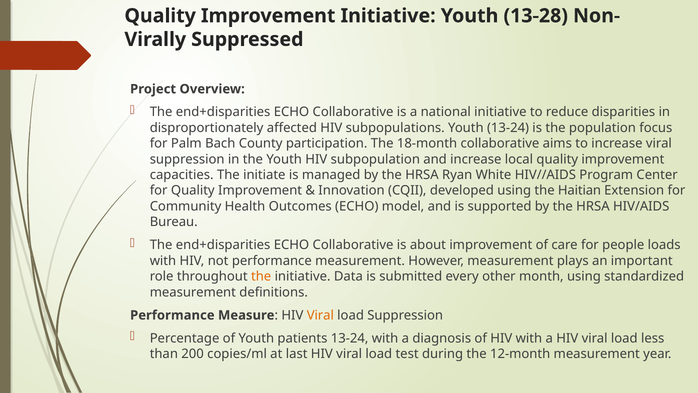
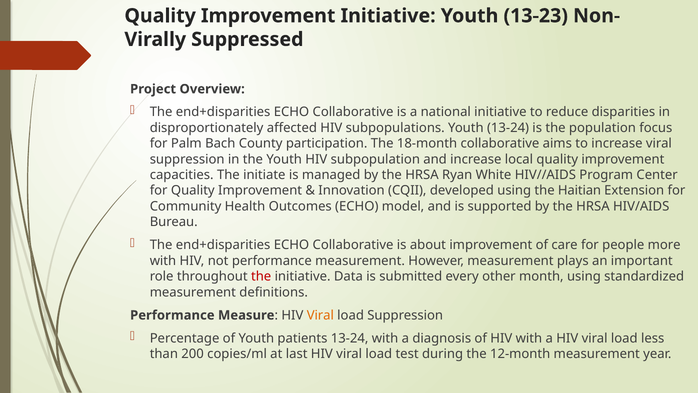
13-28: 13-28 -> 13-23
loads: loads -> more
the at (261, 276) colour: orange -> red
